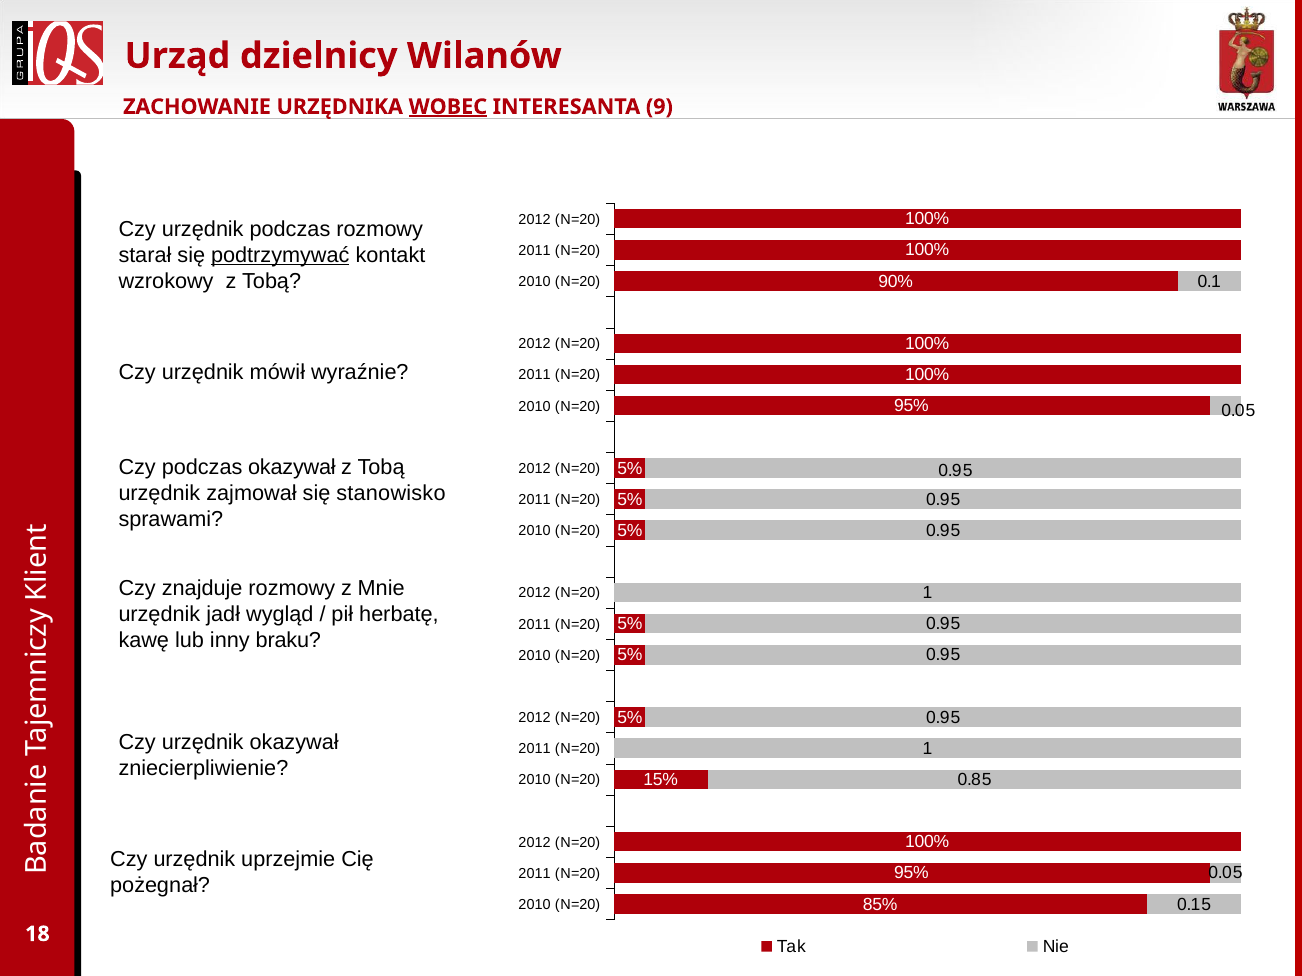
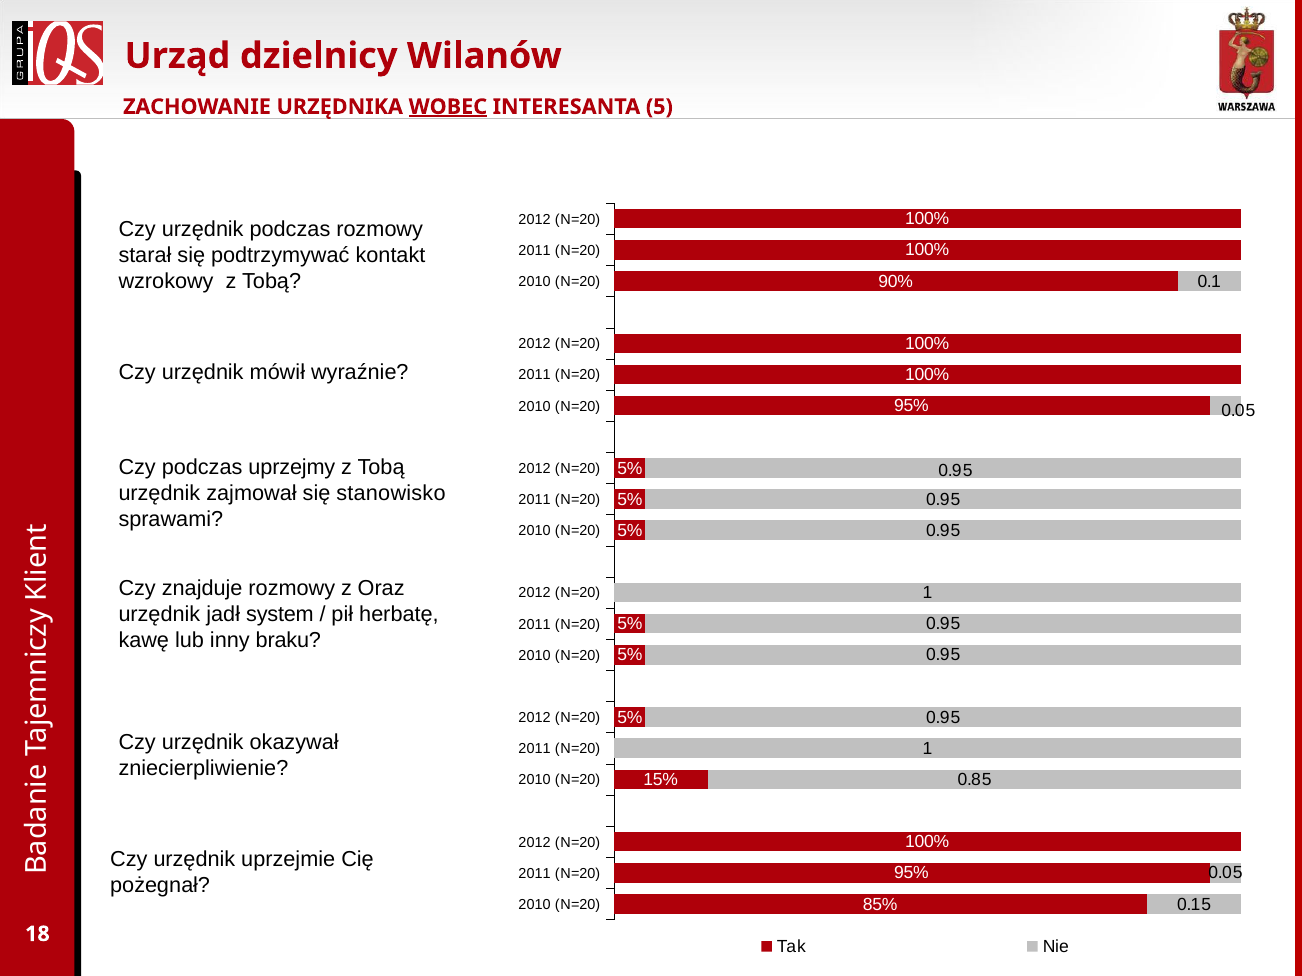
9: 9 -> 5
podtrzymywać underline: present -> none
podczas okazywał: okazywał -> uprzejmy
Mnie: Mnie -> Oraz
wygląd: wygląd -> system
